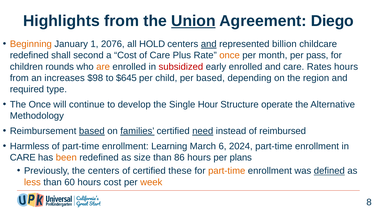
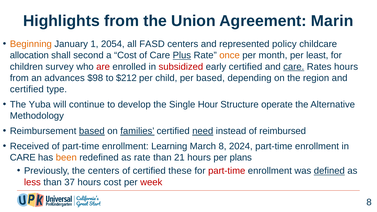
Union underline: present -> none
Diego: Diego -> Marin
2076: 2076 -> 2054
HOLD: HOLD -> FASD
and at (209, 44) underline: present -> none
billion: billion -> policy
redefined at (29, 55): redefined -> allocation
Plus underline: none -> present
pass: pass -> least
rounds: rounds -> survey
are colour: orange -> red
early enrolled: enrolled -> certified
care at (294, 67) underline: none -> present
increases: increases -> advances
$645: $645 -> $212
required at (27, 89): required -> certified
The Once: Once -> Yuba
Harmless: Harmless -> Received
March 6: 6 -> 8
as size: size -> rate
86: 86 -> 21
part-time at (227, 171) colour: orange -> red
less colour: orange -> red
60: 60 -> 37
week colour: orange -> red
